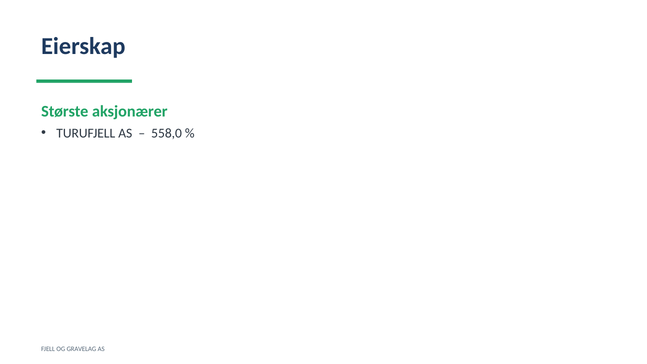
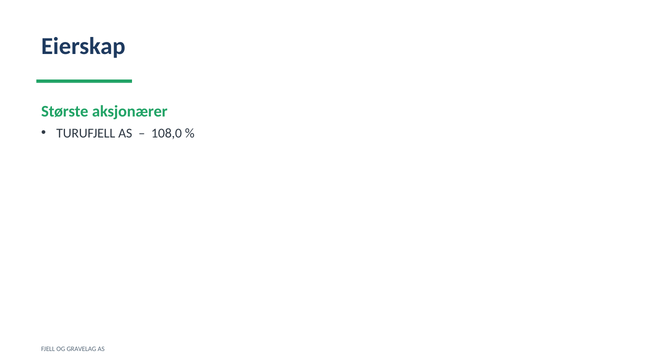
558,0: 558,0 -> 108,0
